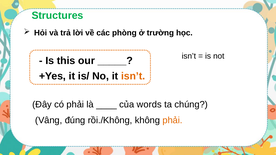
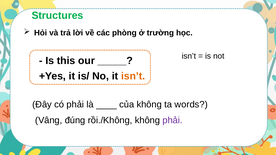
của words: words -> không
chúng: chúng -> words
phải at (172, 120) colour: orange -> purple
